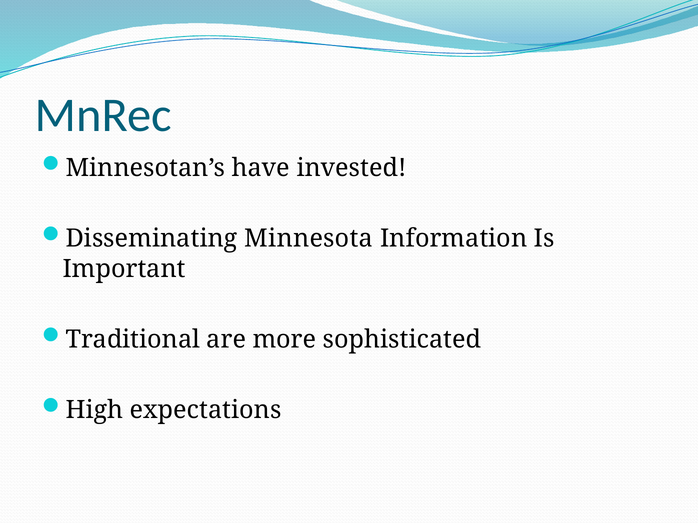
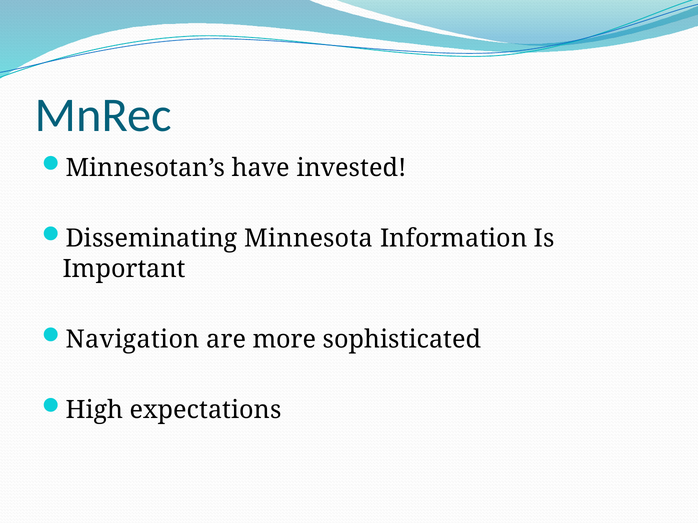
Traditional: Traditional -> Navigation
